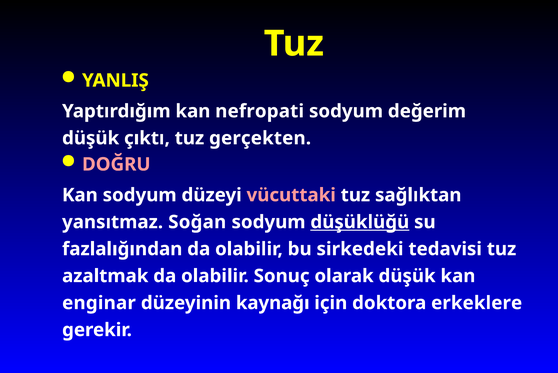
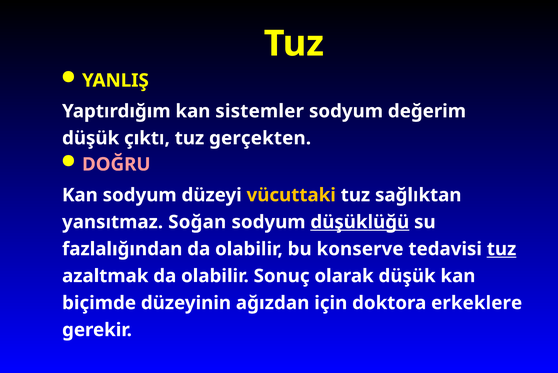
nefropati: nefropati -> sistemler
vücuttaki colour: pink -> yellow
sirkedeki: sirkedeki -> konserve
tuz at (502, 249) underline: none -> present
enginar: enginar -> biçimde
kaynağı: kaynağı -> ağızdan
